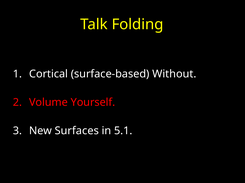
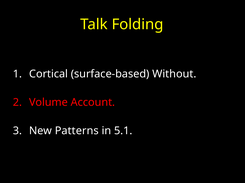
Yourself: Yourself -> Account
Surfaces: Surfaces -> Patterns
